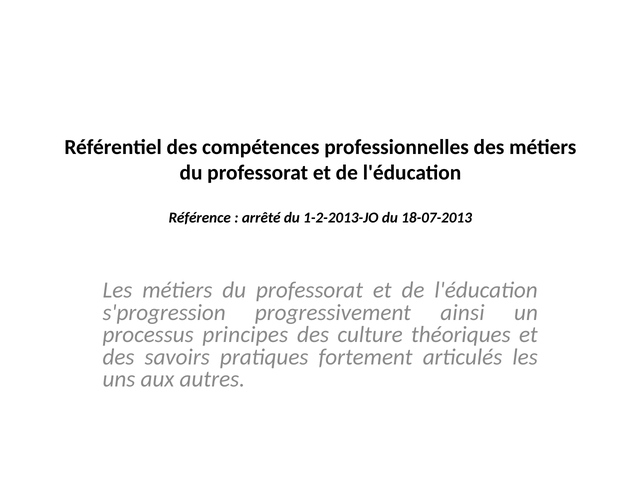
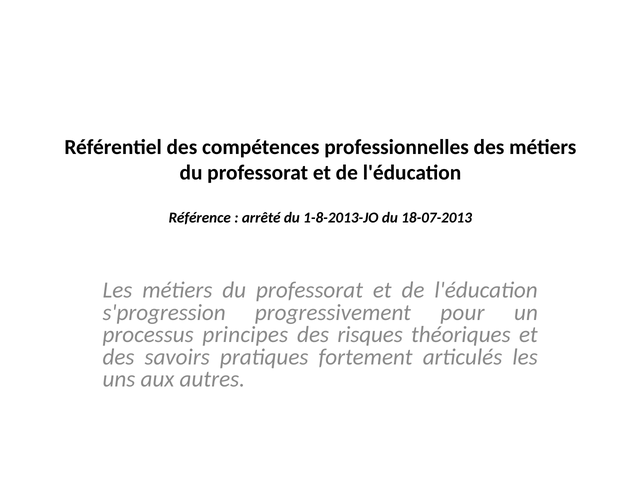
1-2-2013-JO: 1-2-2013-JO -> 1-8-2013-JO
ainsi: ainsi -> pour
culture: culture -> risques
